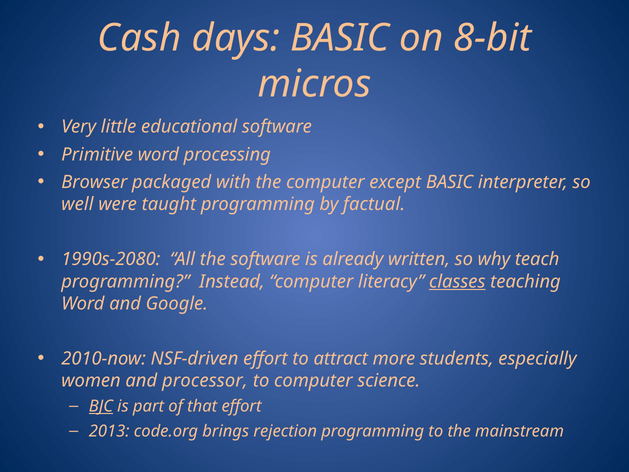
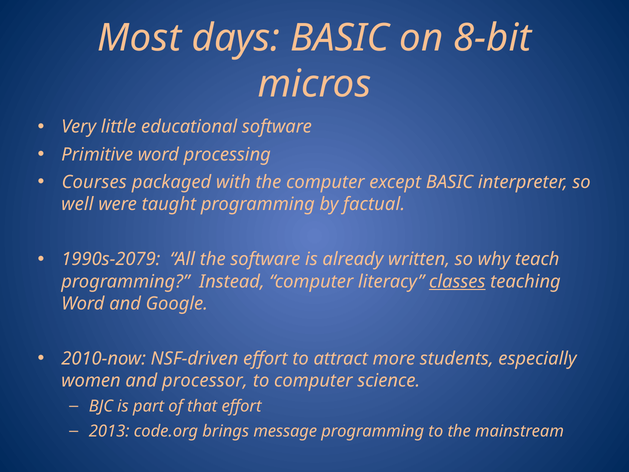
Cash: Cash -> Most
Browser: Browser -> Courses
1990s-2080: 1990s-2080 -> 1990s-2079
BJC underline: present -> none
rejection: rejection -> message
